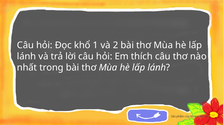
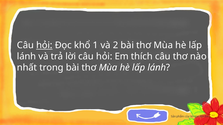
hỏi at (44, 45) underline: none -> present
